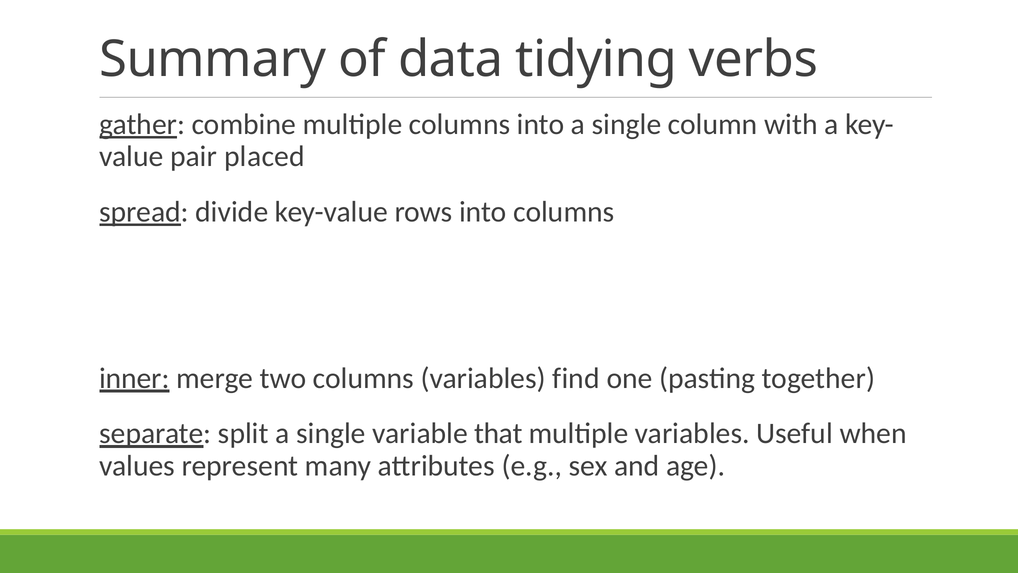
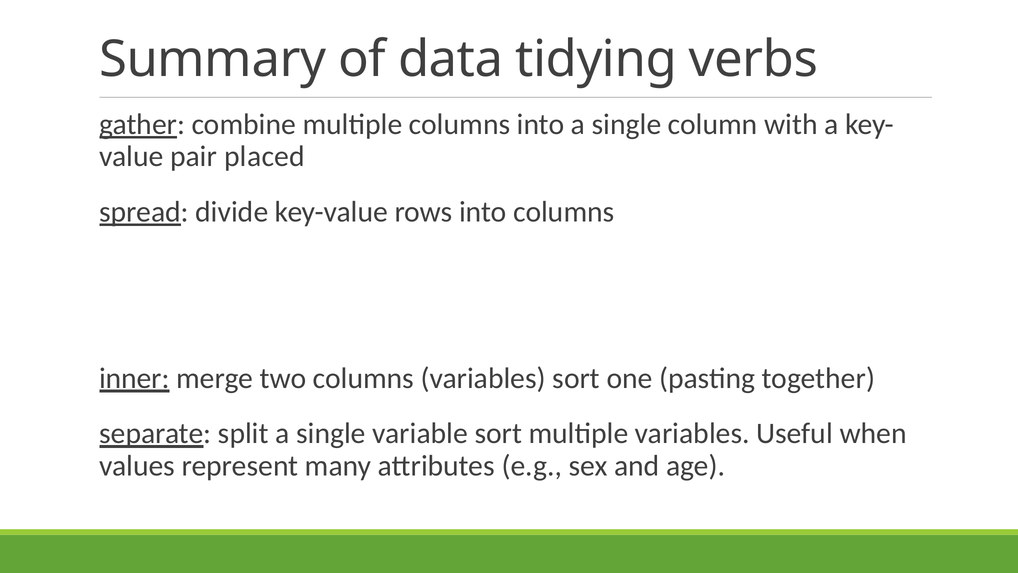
variables find: find -> sort
variable that: that -> sort
